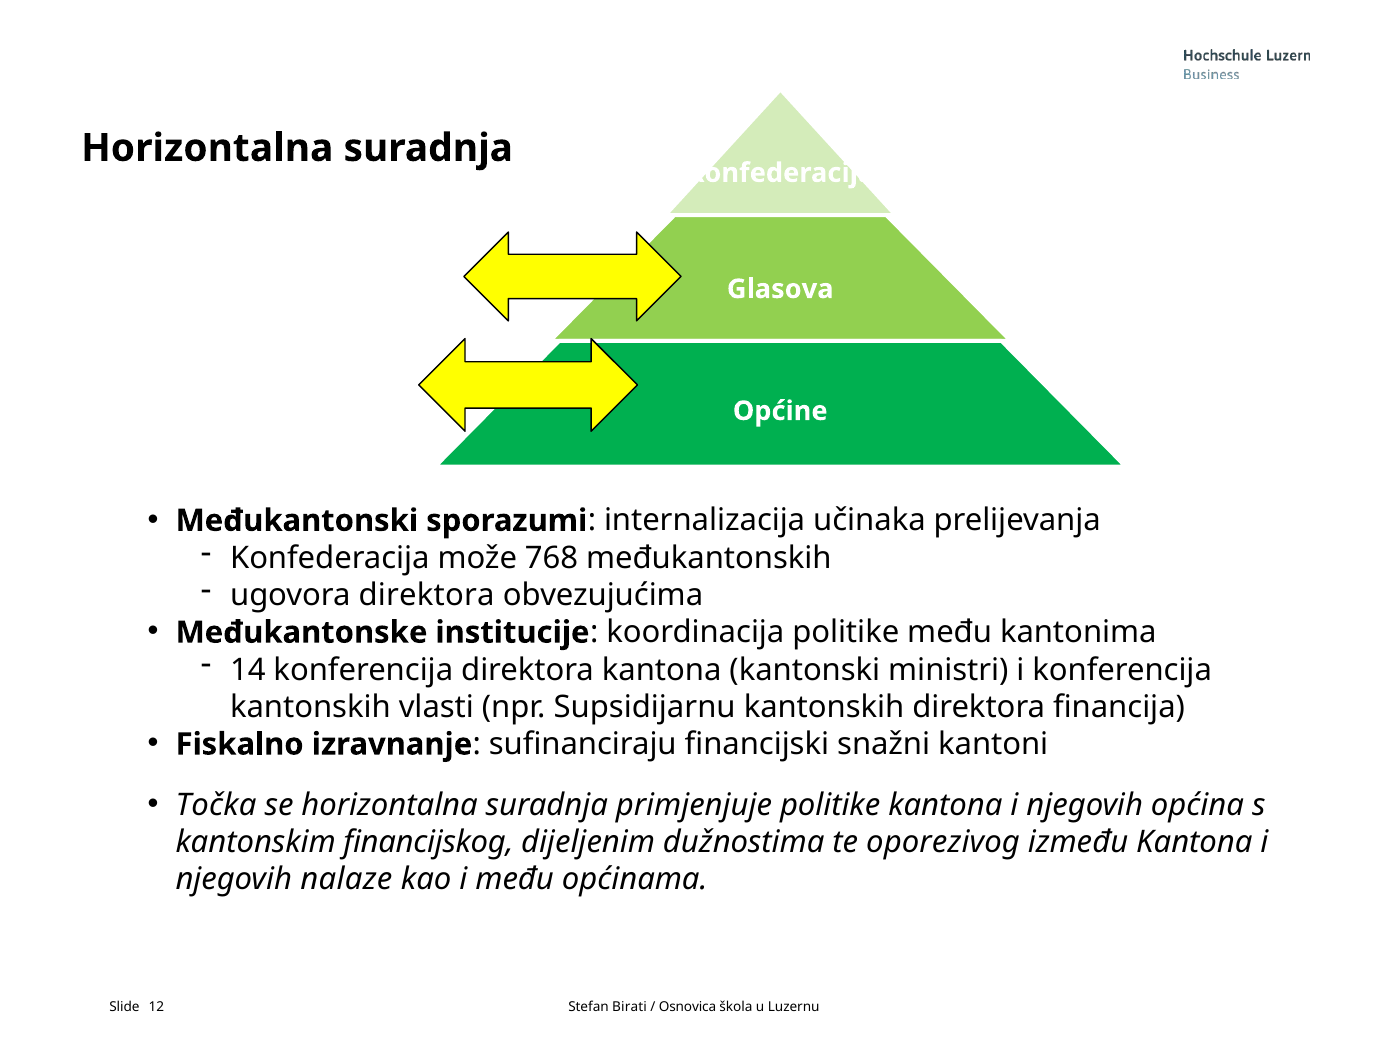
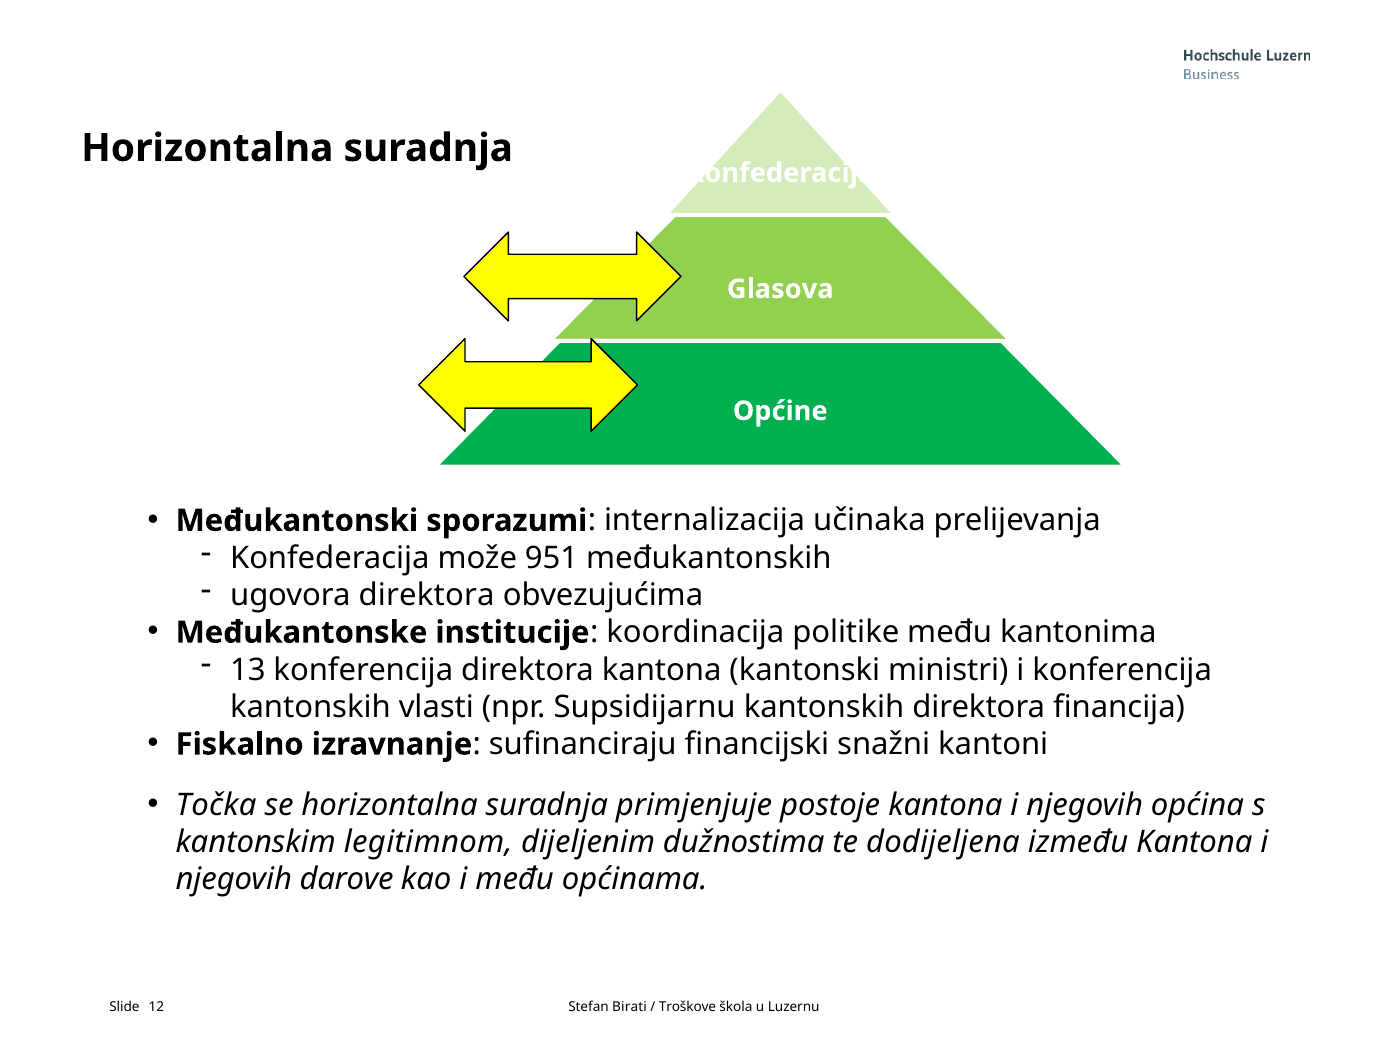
768: 768 -> 951
14: 14 -> 13
primjenjuje politike: politike -> postoje
financijskog: financijskog -> legitimnom
oporezivog: oporezivog -> dodijeljena
nalaze: nalaze -> darove
Osnovica: Osnovica -> Troškove
